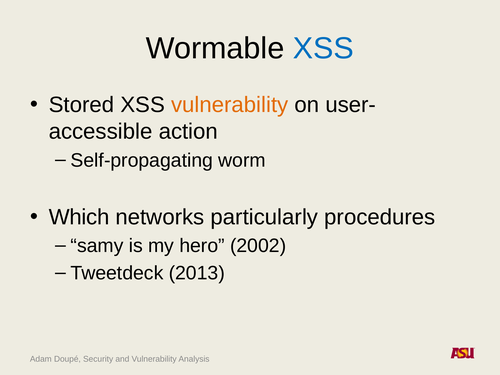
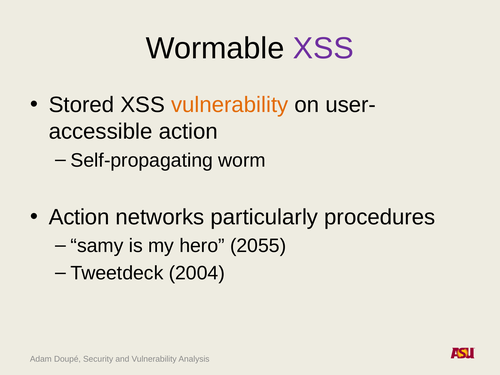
XSS at (323, 48) colour: blue -> purple
Which at (79, 217): Which -> Action
2002: 2002 -> 2055
2013: 2013 -> 2004
